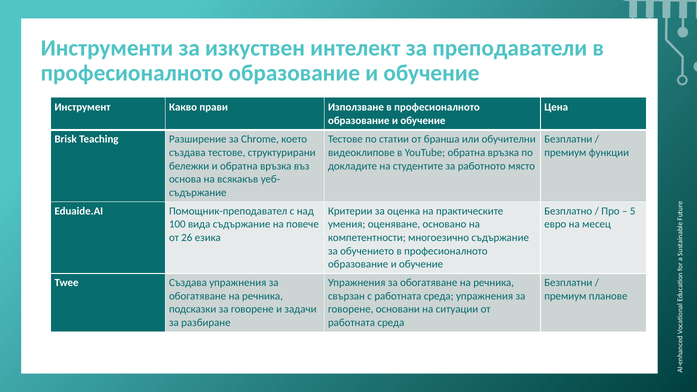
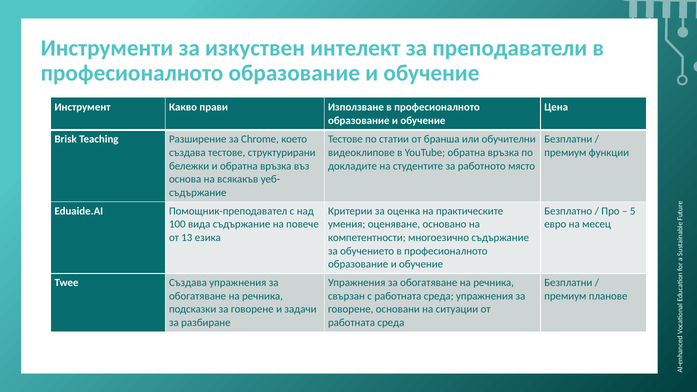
26: 26 -> 13
